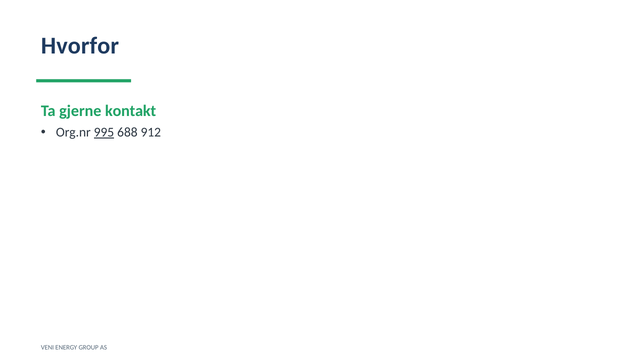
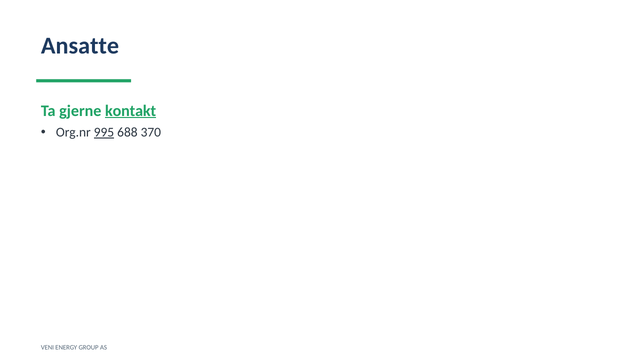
Hvorfor: Hvorfor -> Ansatte
kontakt underline: none -> present
912: 912 -> 370
